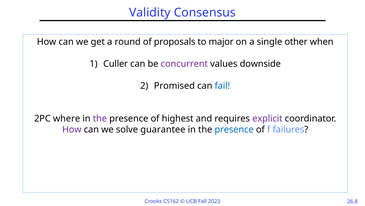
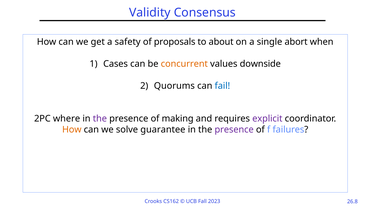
round: round -> safety
major: major -> about
other: other -> abort
Culler: Culler -> Cases
concurrent colour: purple -> orange
Promised: Promised -> Quorums
highest: highest -> making
How at (72, 129) colour: purple -> orange
presence at (234, 129) colour: blue -> purple
